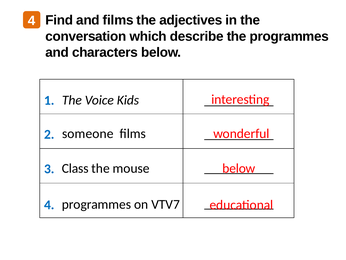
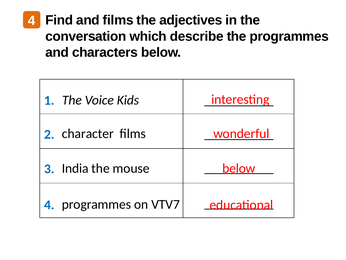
someone: someone -> character
Class: Class -> India
